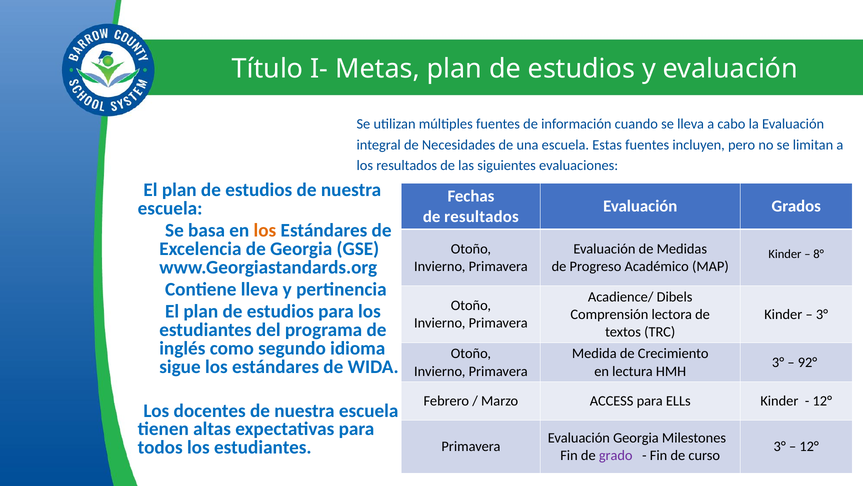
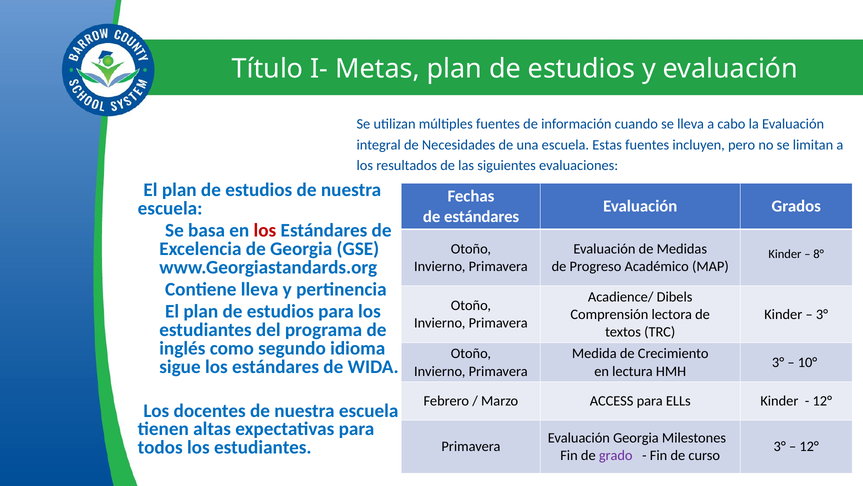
de resultados: resultados -> estándares
los at (265, 230) colour: orange -> red
92°: 92° -> 10°
